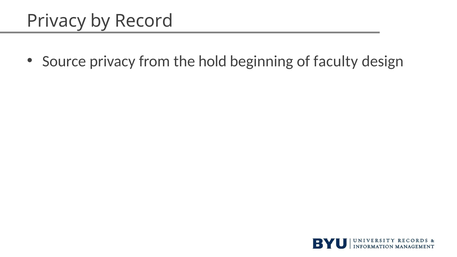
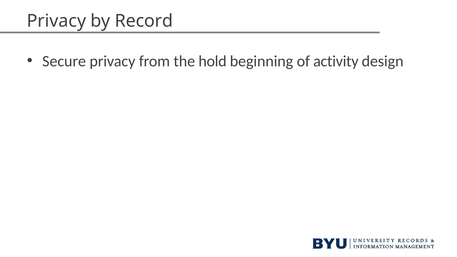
Source: Source -> Secure
faculty: faculty -> activity
